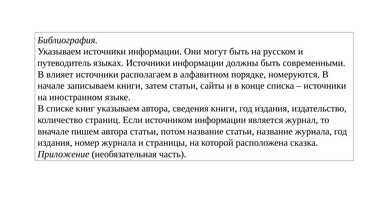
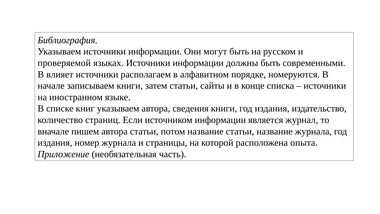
путеводитель: путеводитель -> проверяемой
сказка: сказка -> опыта
